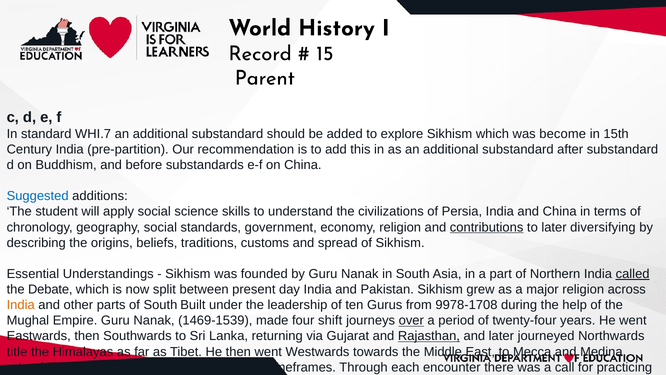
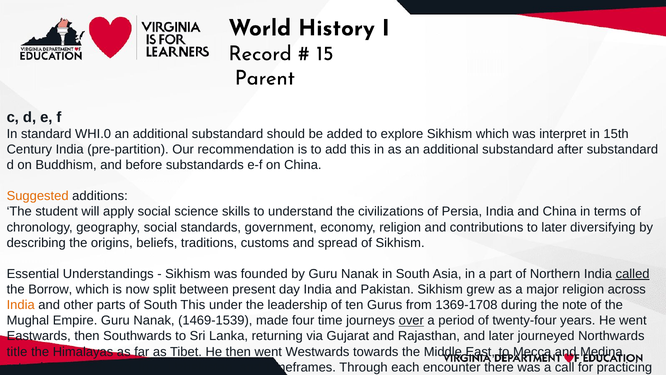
WHI.7: WHI.7 -> WHI.0
become: become -> interpret
Suggested colour: blue -> orange
contributions underline: present -> none
Debate: Debate -> Borrow
South Built: Built -> This
9978-1708: 9978-1708 -> 1369-1708
help: help -> note
four shift: shift -> time
Rajasthan underline: present -> none
